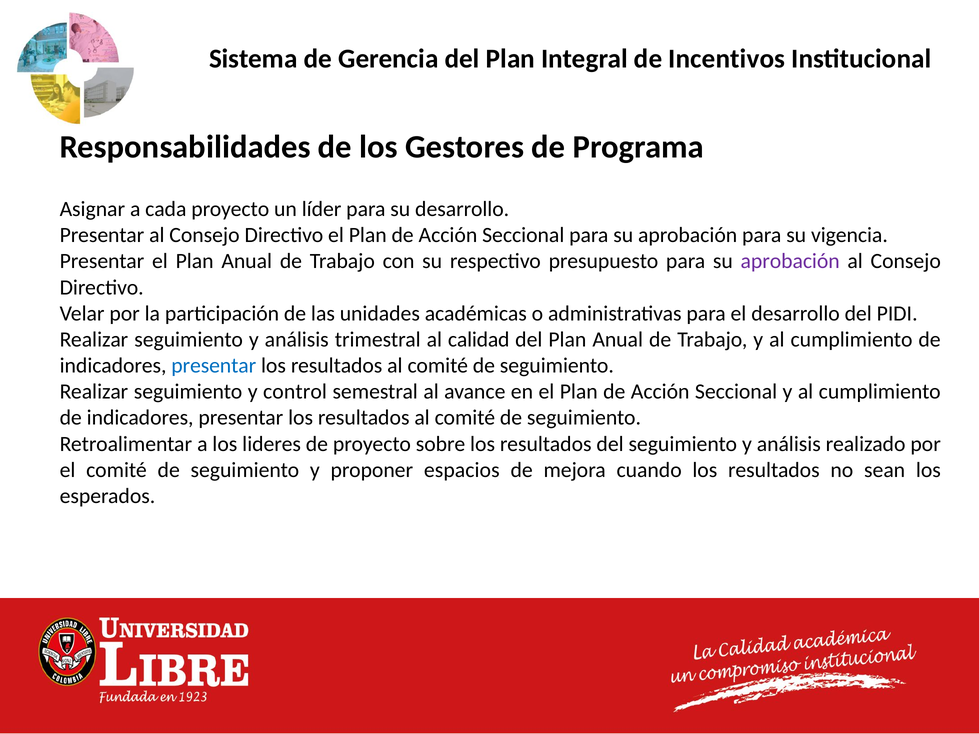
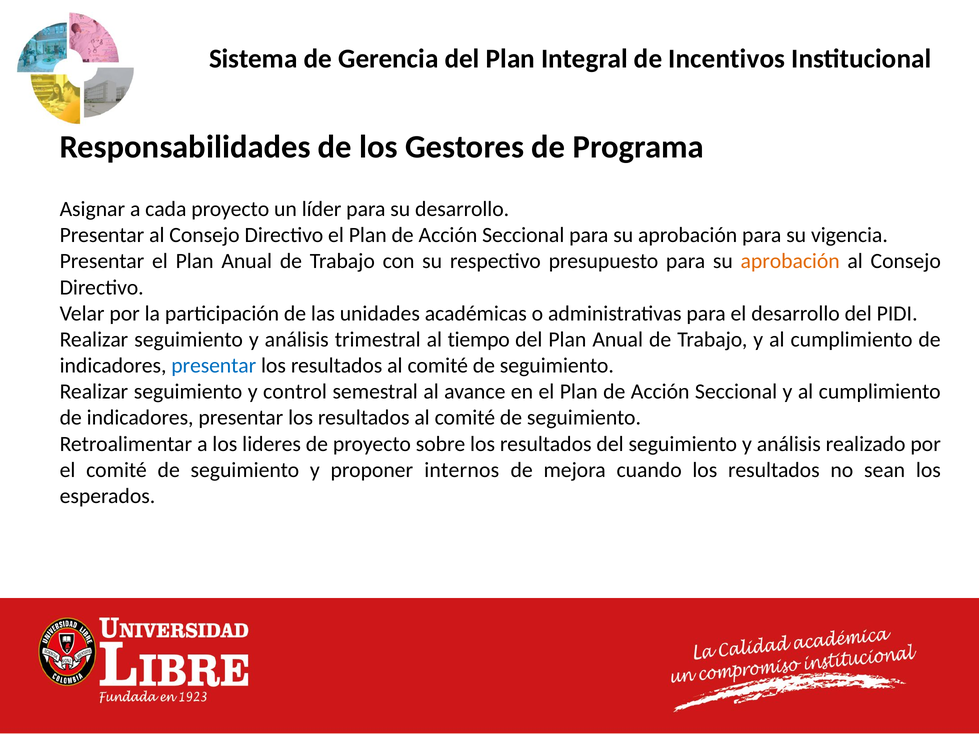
aprobación at (790, 261) colour: purple -> orange
calidad: calidad -> tiempo
espacios: espacios -> internos
